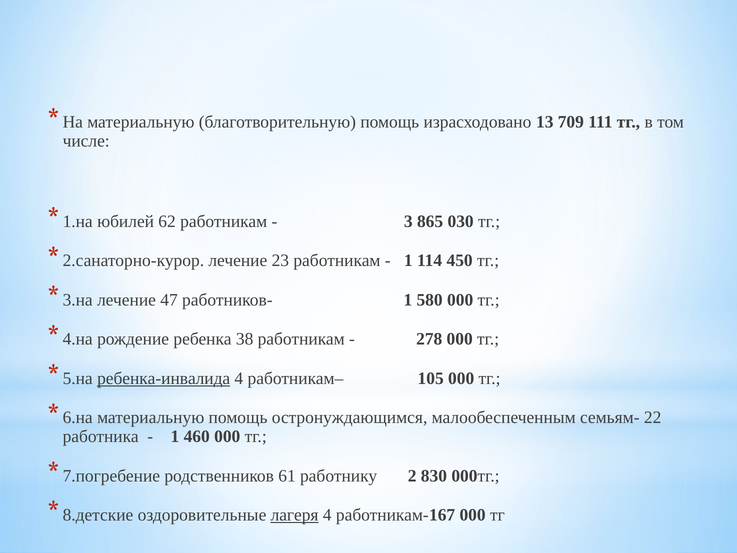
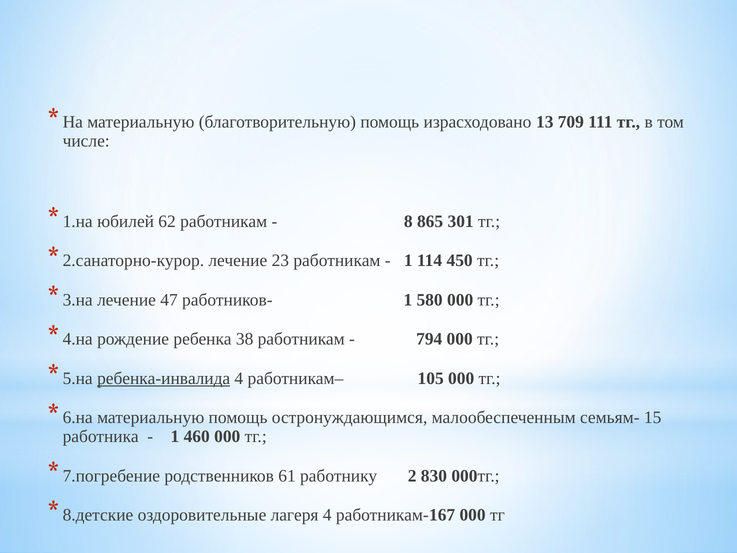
3: 3 -> 8
030: 030 -> 301
278: 278 -> 794
22: 22 -> 15
лагеря underline: present -> none
